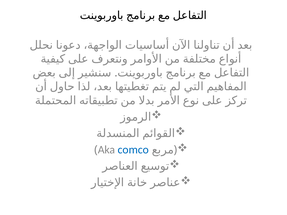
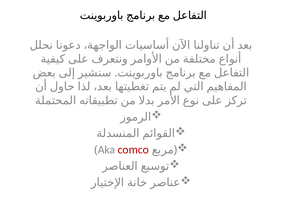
comco colour: blue -> red
